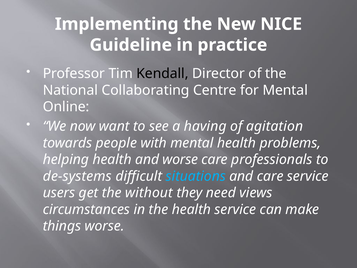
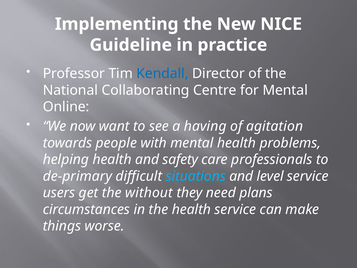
Kendall colour: black -> blue
and worse: worse -> safety
de-systems: de-systems -> de-primary
and care: care -> level
views: views -> plans
